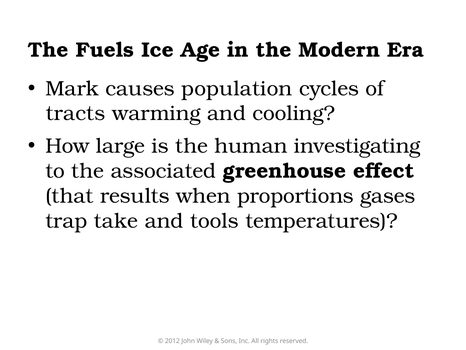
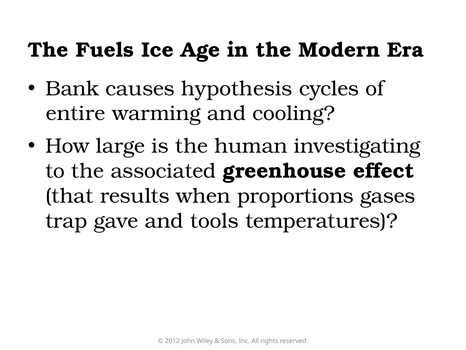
Mark: Mark -> Bank
population: population -> hypothesis
tracts: tracts -> entire
take: take -> gave
